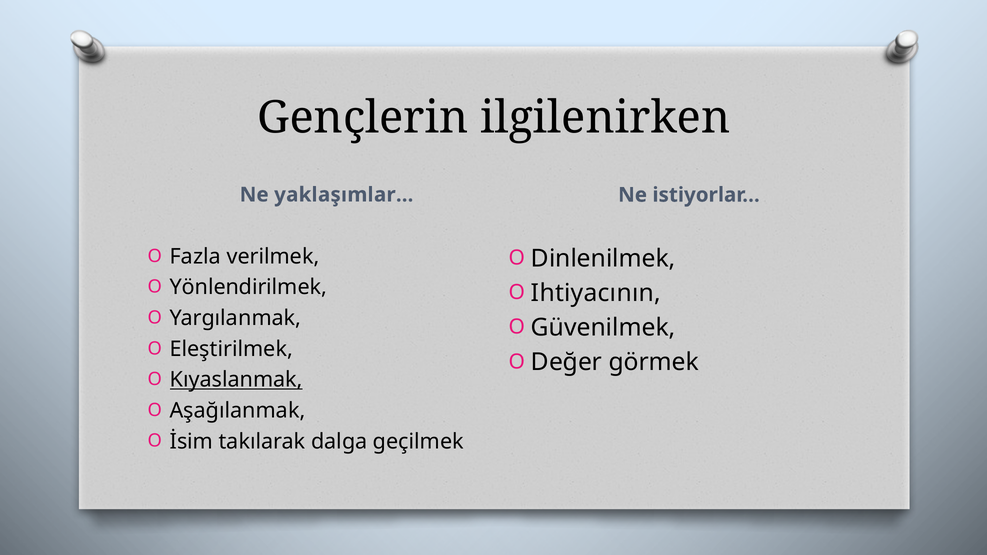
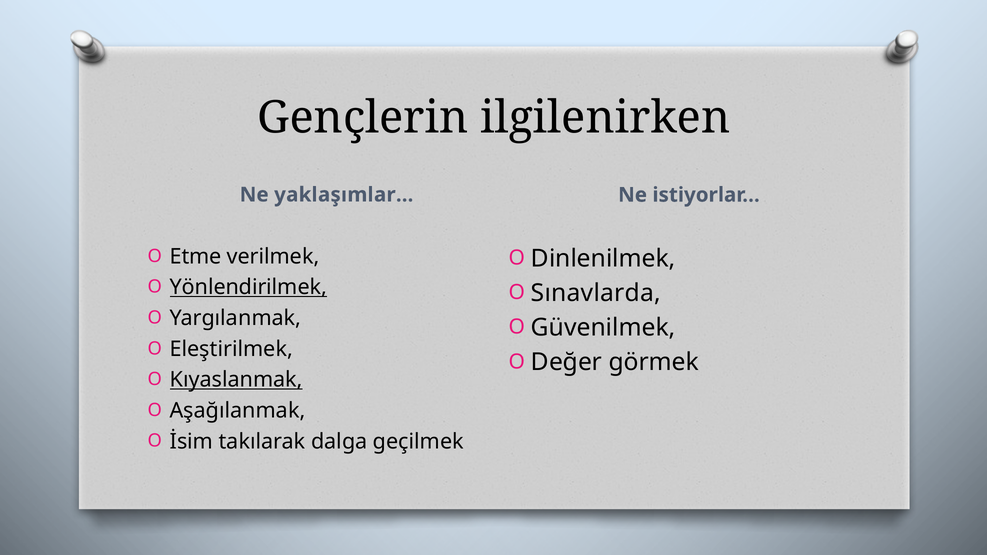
Fazla: Fazla -> Etme
Yönlendirilmek underline: none -> present
Ihtiyacının: Ihtiyacının -> Sınavlarda
